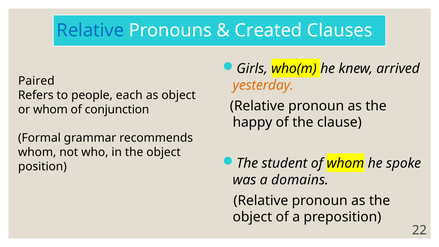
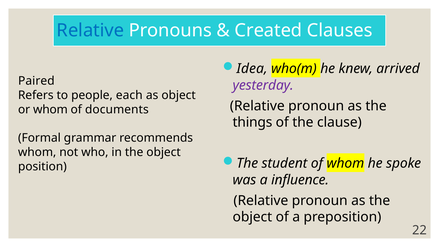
Girls: Girls -> Idea
yesterday colour: orange -> purple
conjunction: conjunction -> documents
happy: happy -> things
domains: domains -> influence
